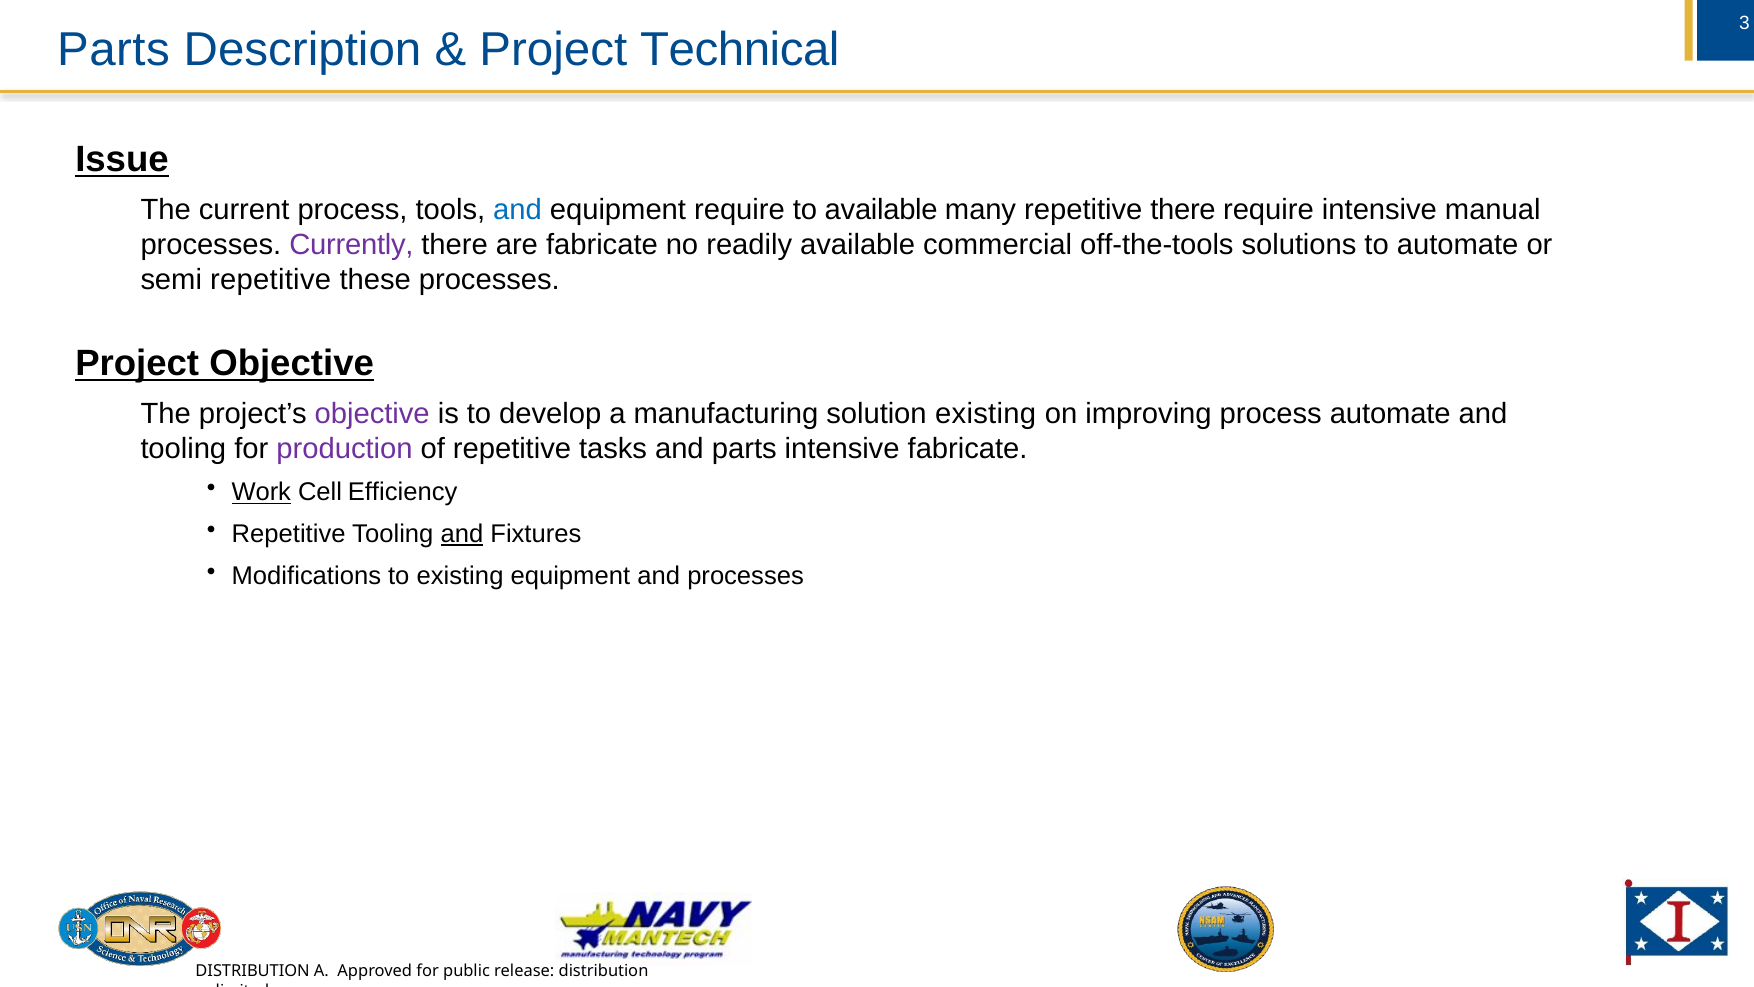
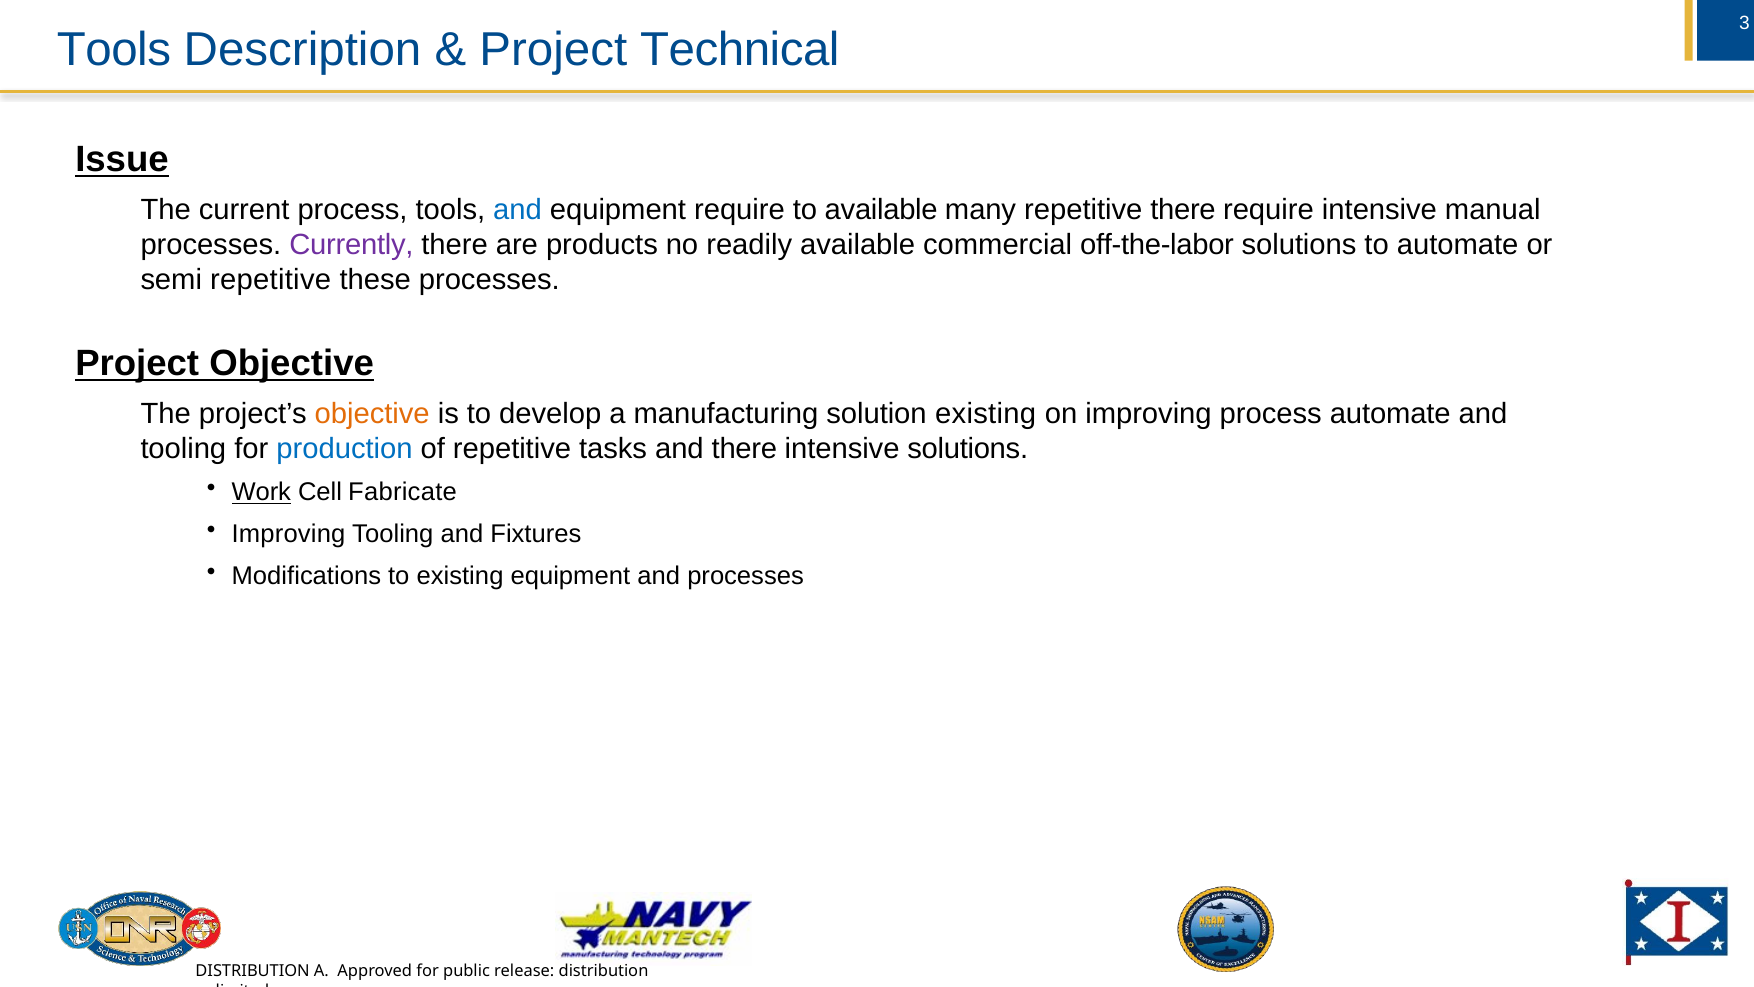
Parts at (113, 49): Parts -> Tools
are fabricate: fabricate -> products
off-the-tools: off-the-tools -> off-the-labor
objective at (372, 414) colour: purple -> orange
production colour: purple -> blue
and parts: parts -> there
intensive fabricate: fabricate -> solutions
Efficiency: Efficiency -> Fabricate
Repetitive at (289, 534): Repetitive -> Improving
and at (462, 534) underline: present -> none
